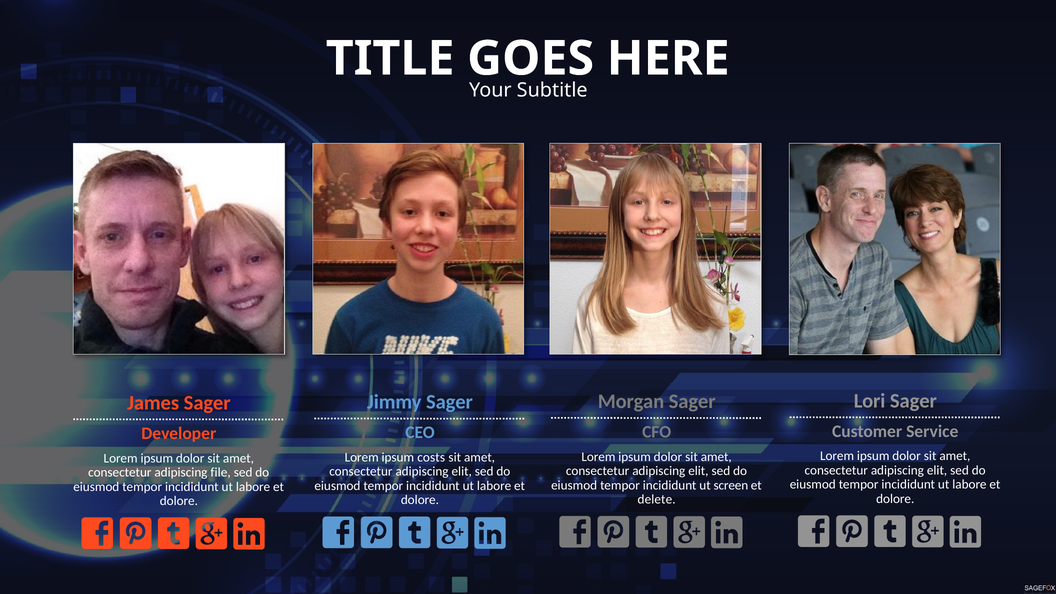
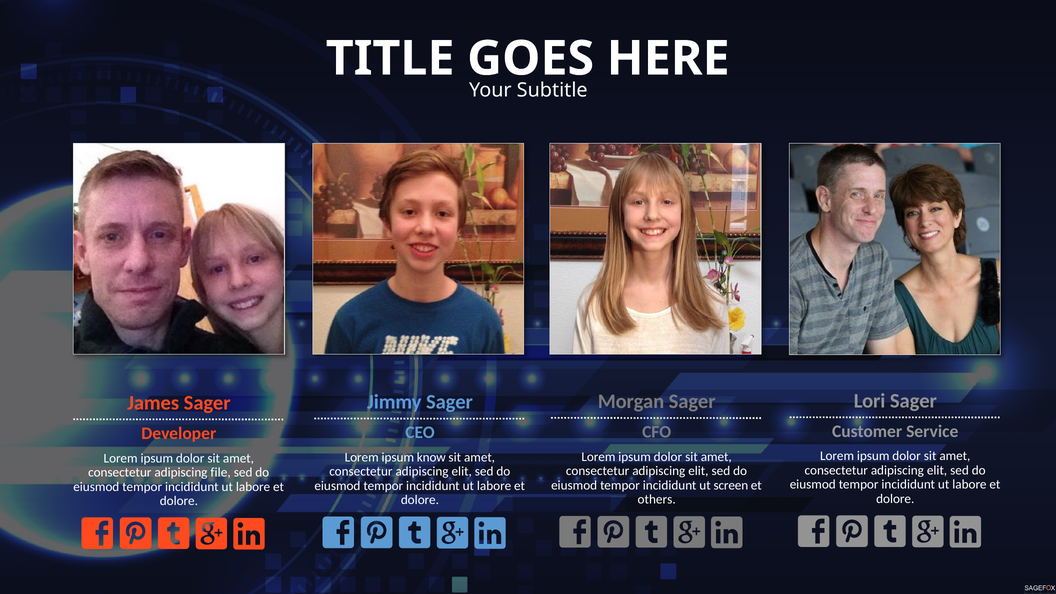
costs: costs -> know
delete: delete -> others
